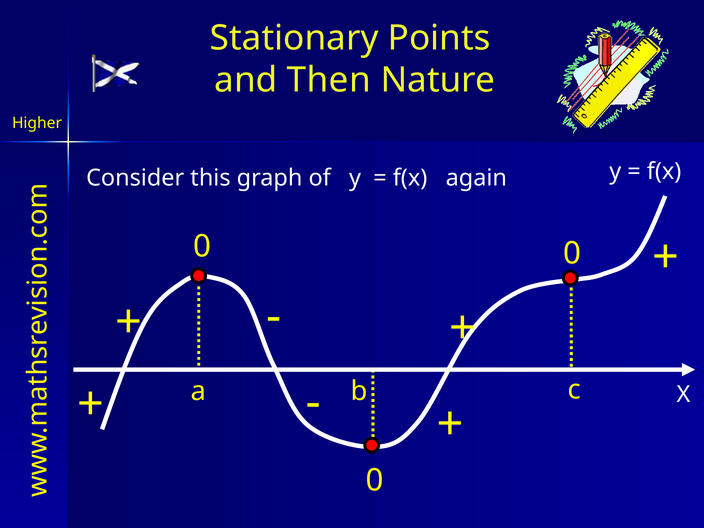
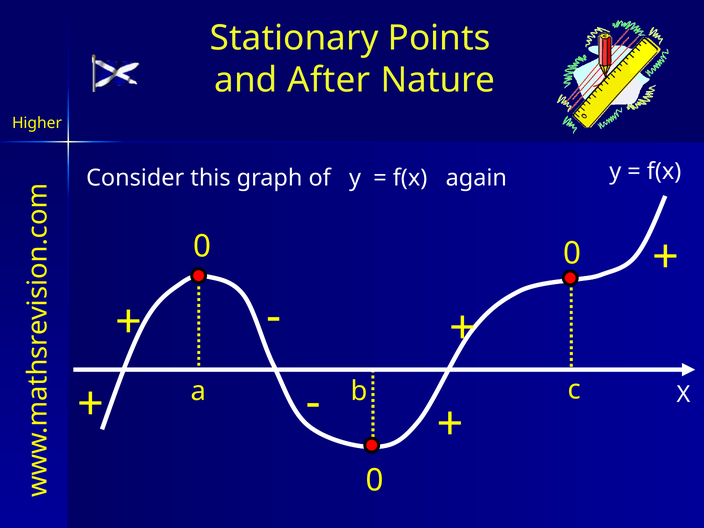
Then: Then -> After
